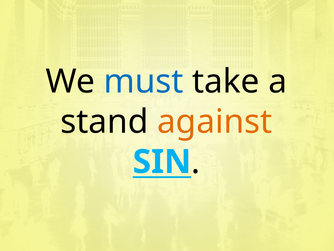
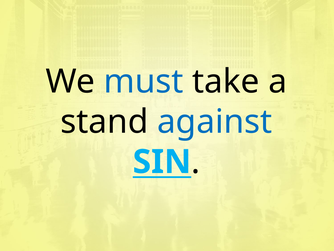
against colour: orange -> blue
